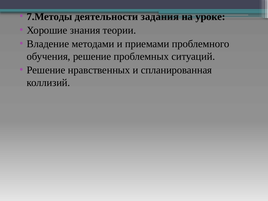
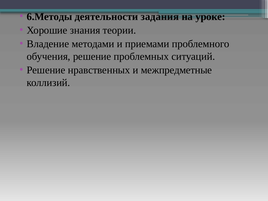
7.Методы: 7.Методы -> 6.Методы
спланированная: спланированная -> межпредметные
